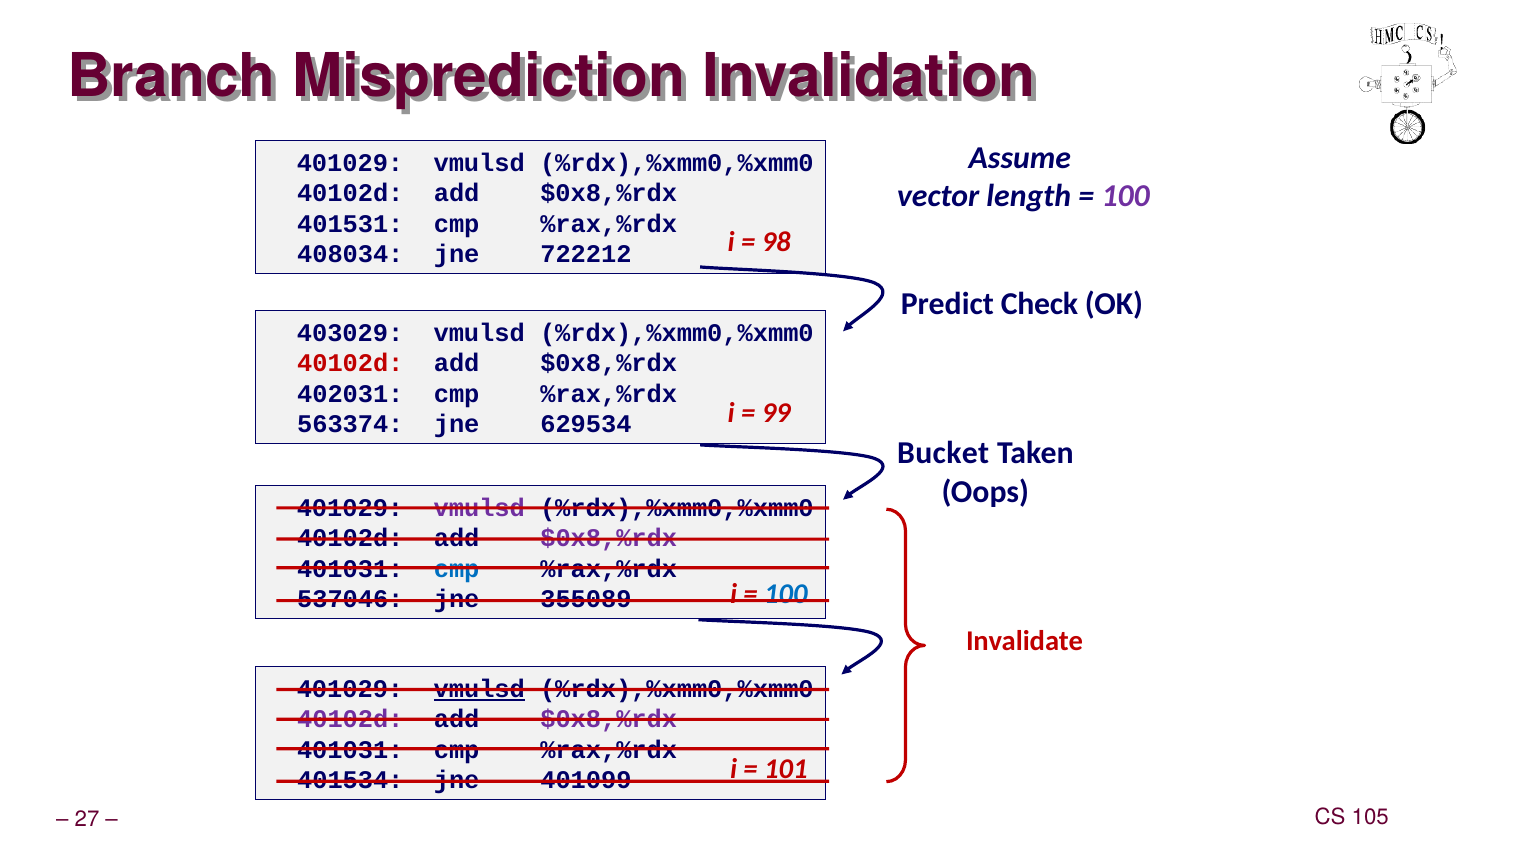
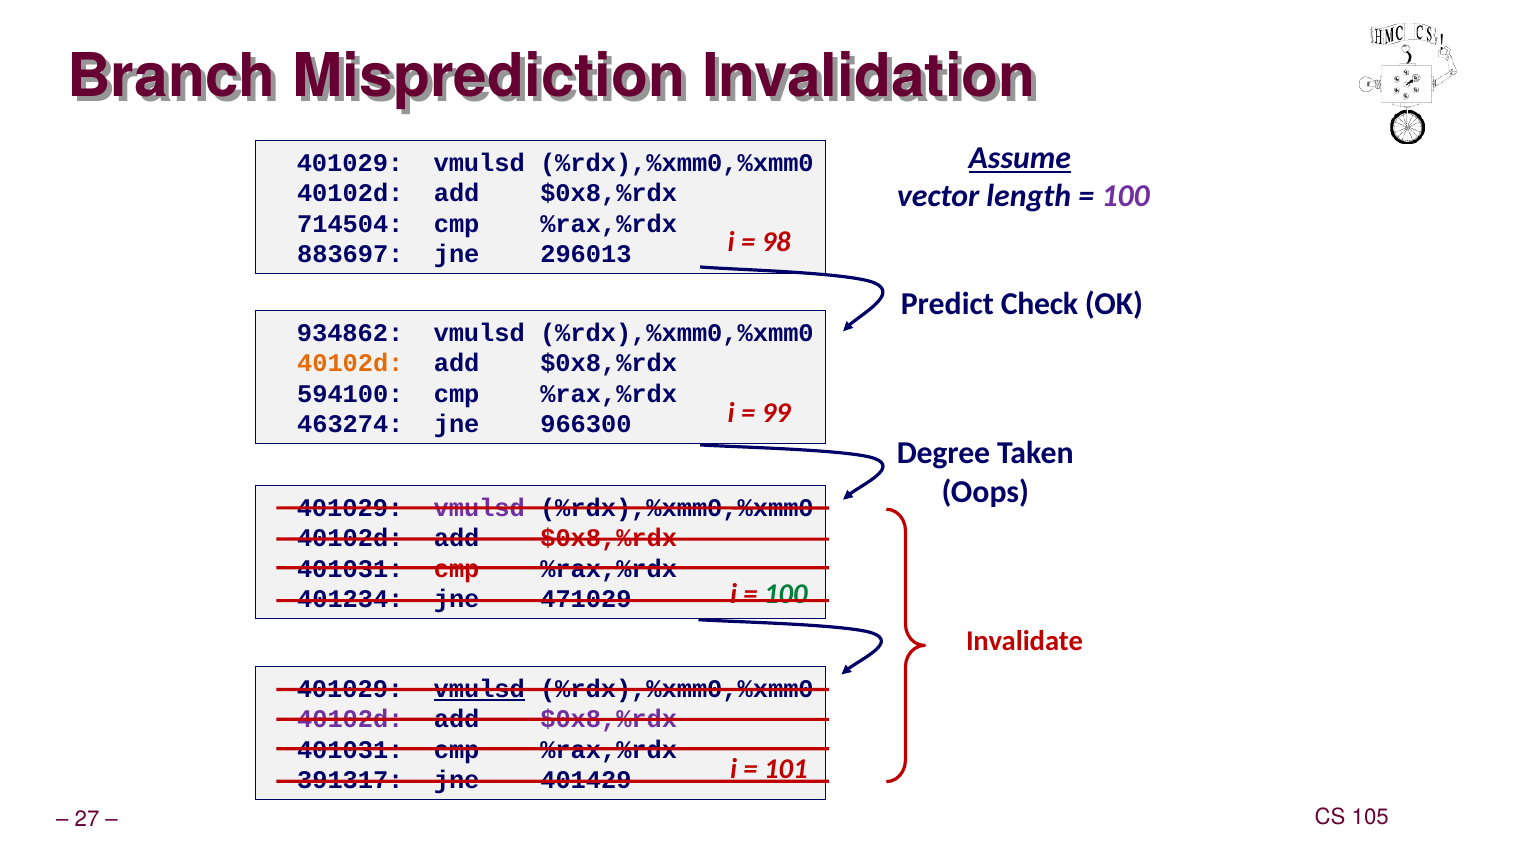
Assume underline: none -> present
401531: 401531 -> 714504
408034: 408034 -> 883697
722212: 722212 -> 296013
403029: 403029 -> 934862
40102d at (350, 363) colour: red -> orange
402031: 402031 -> 594100
563374: 563374 -> 463274
629534: 629534 -> 966300
Bucket: Bucket -> Degree
$0x8,%rdx at (609, 538) colour: purple -> red
cmp at (457, 569) colour: blue -> red
100 at (786, 594) colour: blue -> green
537046: 537046 -> 401234
355089: 355089 -> 471029
401534: 401534 -> 391317
401099: 401099 -> 401429
